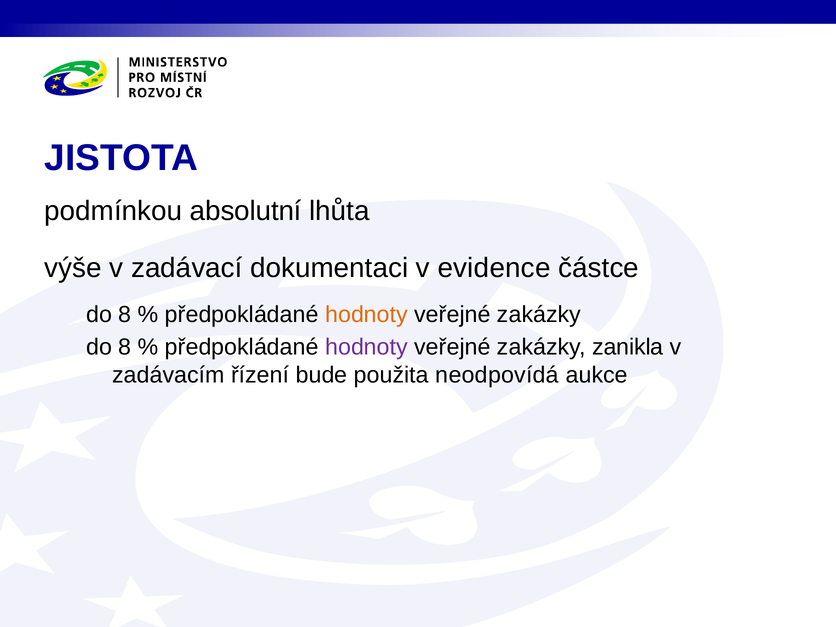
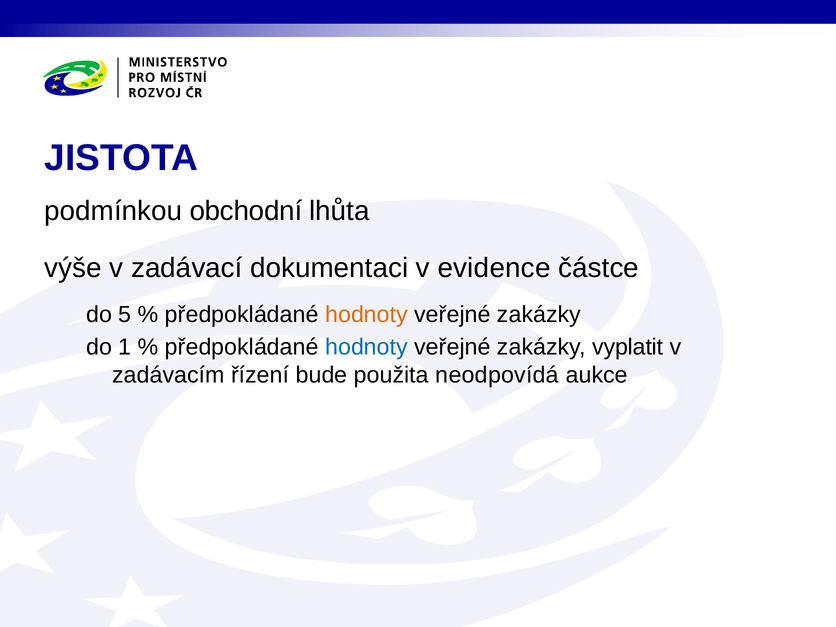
absolutní: absolutní -> obchodní
8 at (125, 314): 8 -> 5
8 at (125, 347): 8 -> 1
hodnoty at (366, 347) colour: purple -> blue
zanikla: zanikla -> vyplatit
